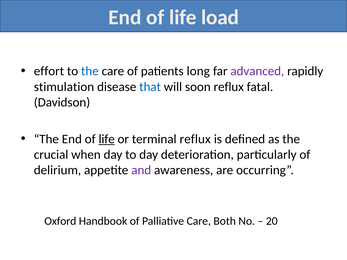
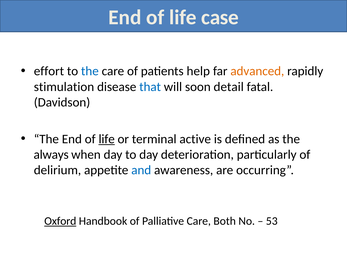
load: load -> case
long: long -> help
advanced colour: purple -> orange
soon reflux: reflux -> detail
terminal reflux: reflux -> active
crucial: crucial -> always
and colour: purple -> blue
Oxford underline: none -> present
20: 20 -> 53
